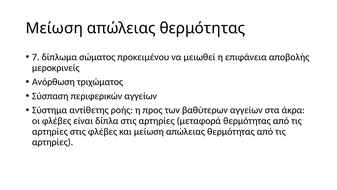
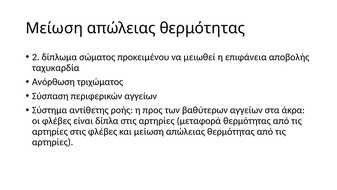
7: 7 -> 2
μεροκρινείς: μεροκρινείς -> ταχυκαρδία
